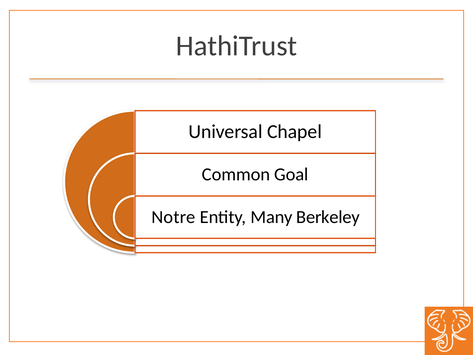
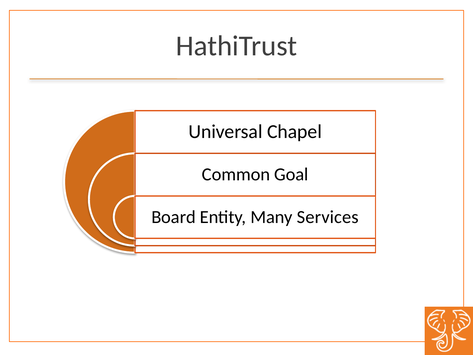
Notre: Notre -> Board
Berkeley: Berkeley -> Services
